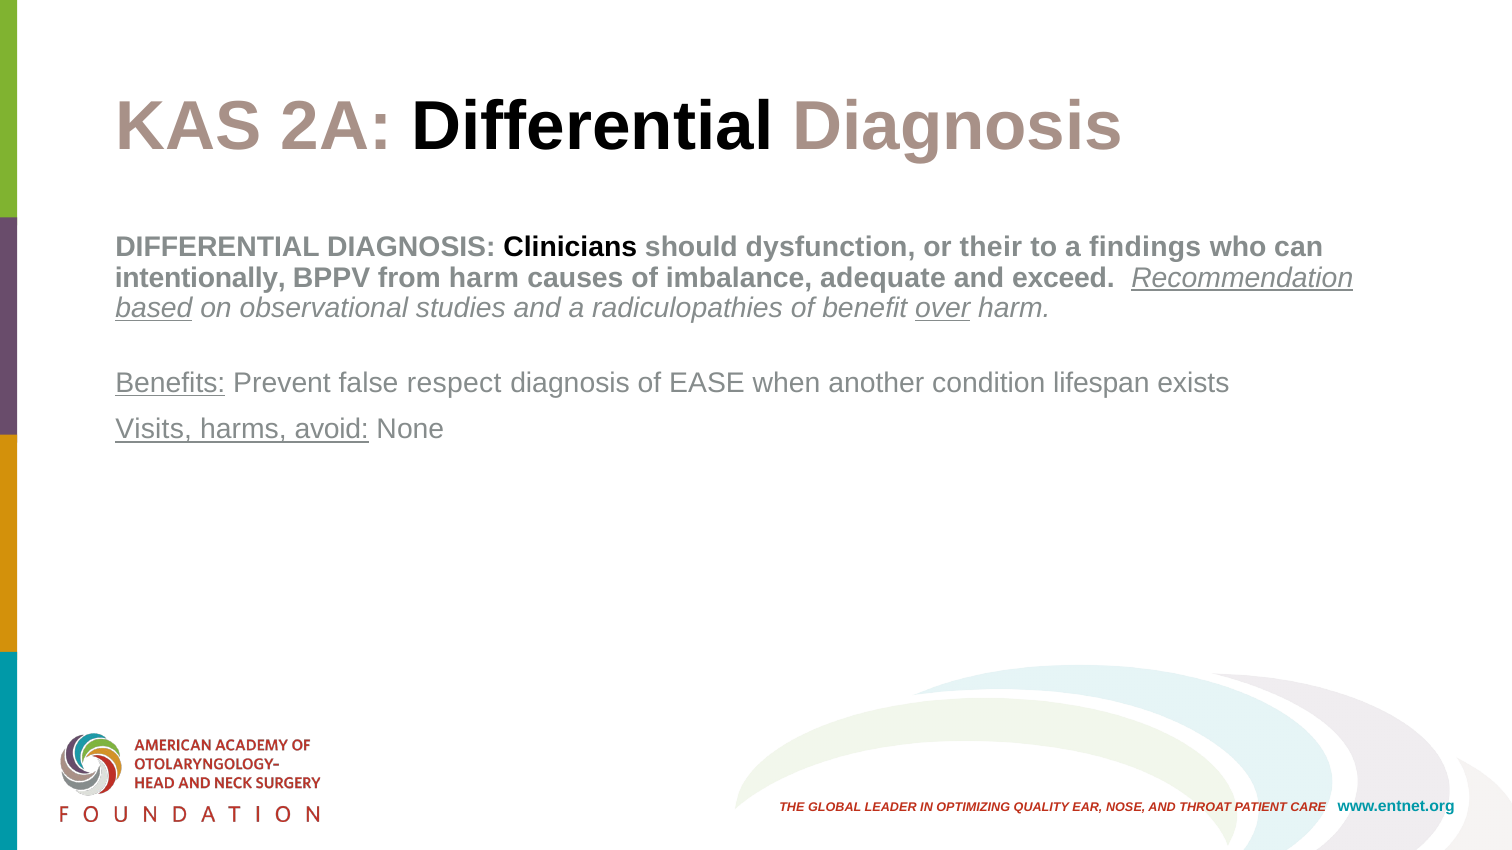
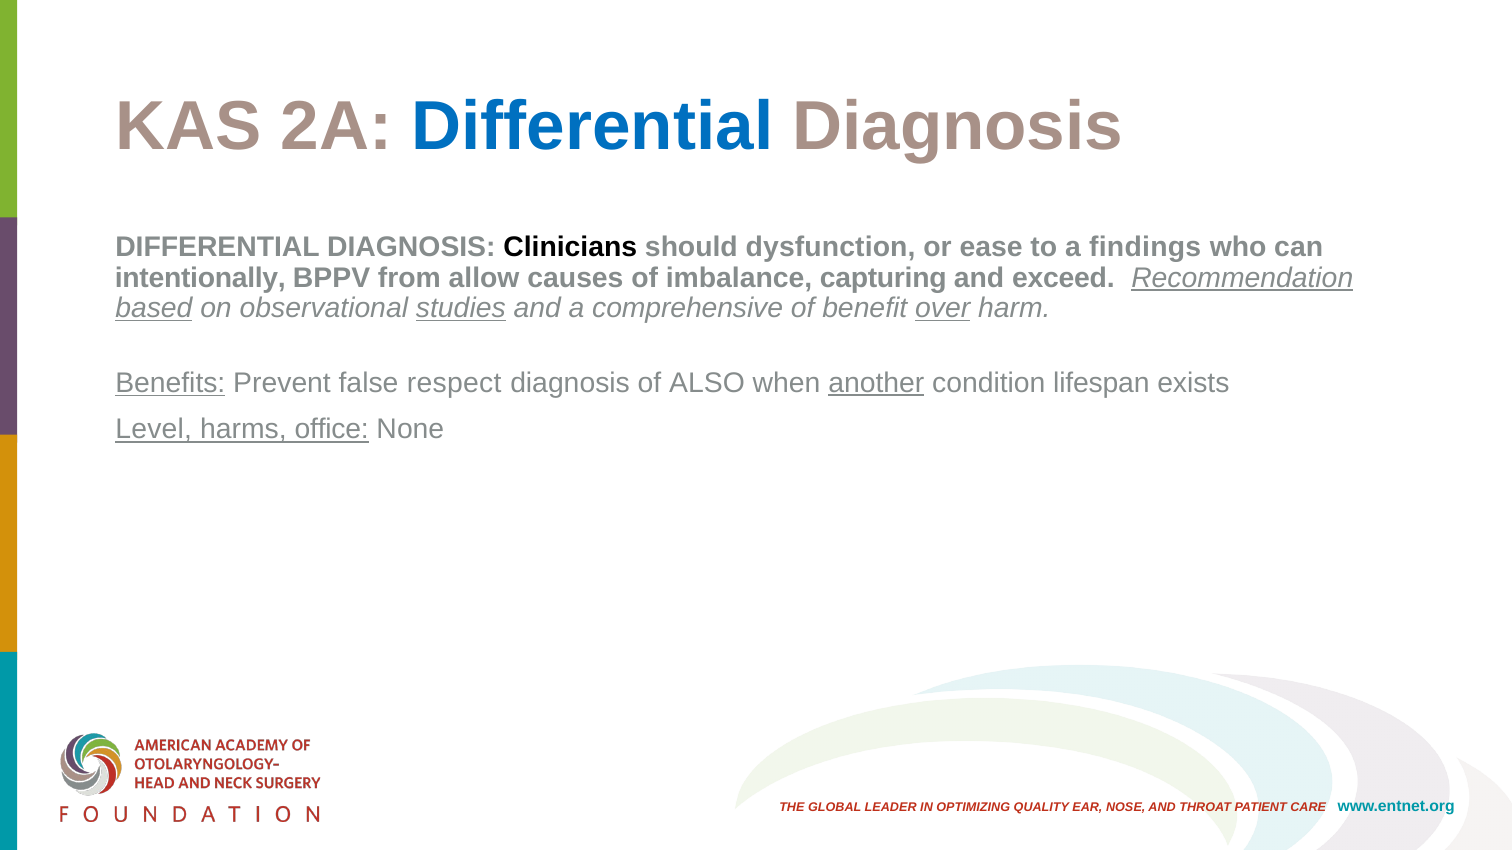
Differential at (592, 127) colour: black -> blue
their: their -> ease
from harm: harm -> allow
adequate: adequate -> capturing
studies underline: none -> present
radiculopathies: radiculopathies -> comprehensive
EASE: EASE -> ALSO
another underline: none -> present
Visits: Visits -> Level
avoid: avoid -> office
